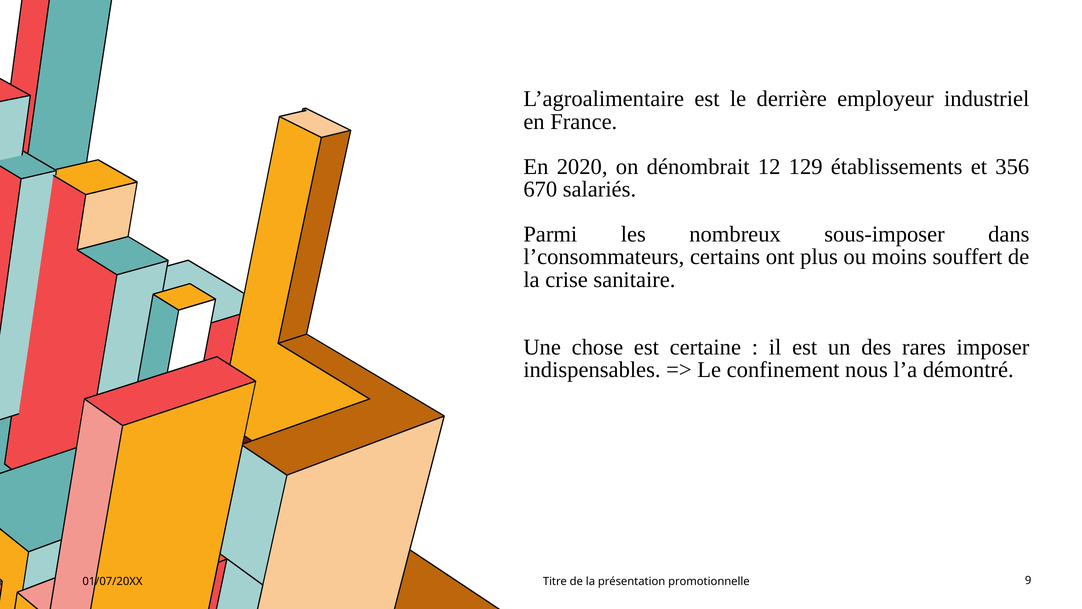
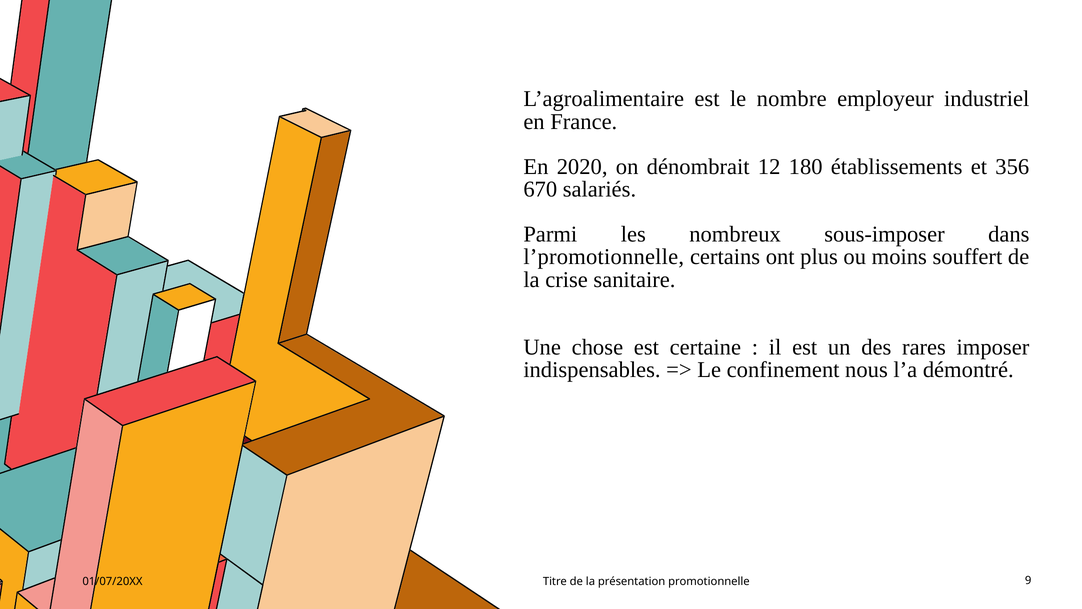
derrière: derrière -> nombre
129: 129 -> 180
l’consommateurs: l’consommateurs -> l’promotionnelle
